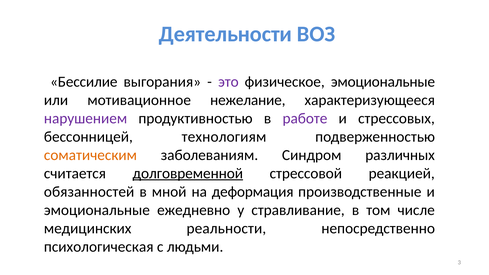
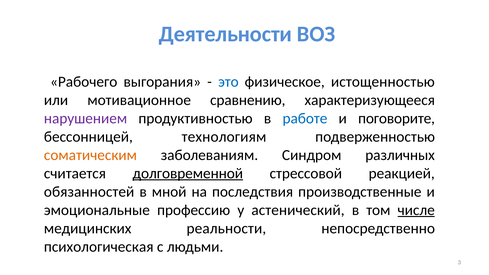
Бессилие: Бессилие -> Рабочего
это colour: purple -> blue
физическое эмоциональные: эмоциональные -> истощенностью
нежелание: нежелание -> сравнению
работе colour: purple -> blue
стрессовых: стрессовых -> поговорите
деформация: деформация -> последствия
ежедневно: ежедневно -> профессию
стравливание: стравливание -> астенический
числе underline: none -> present
